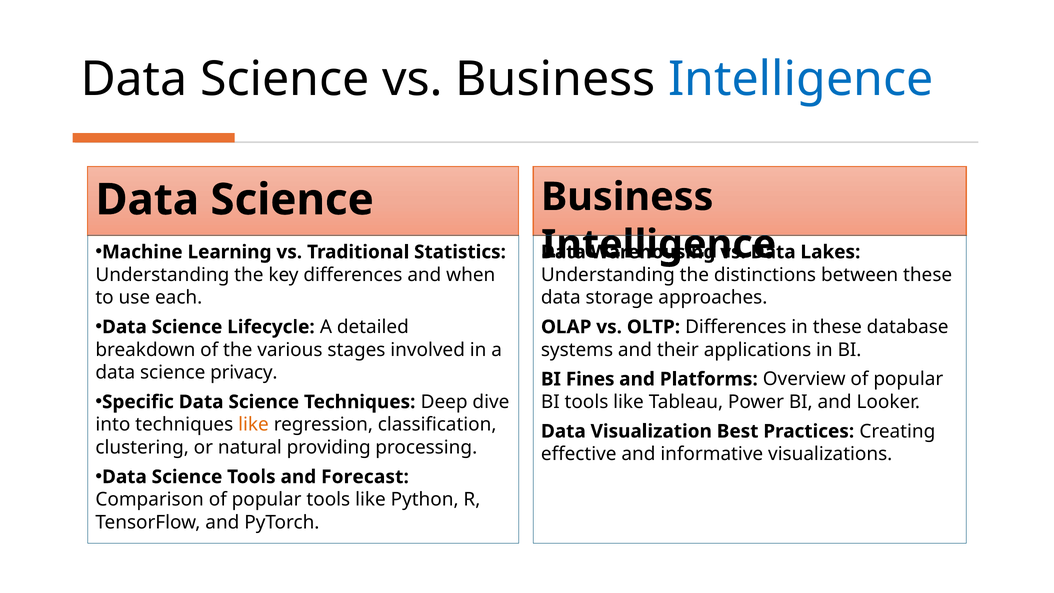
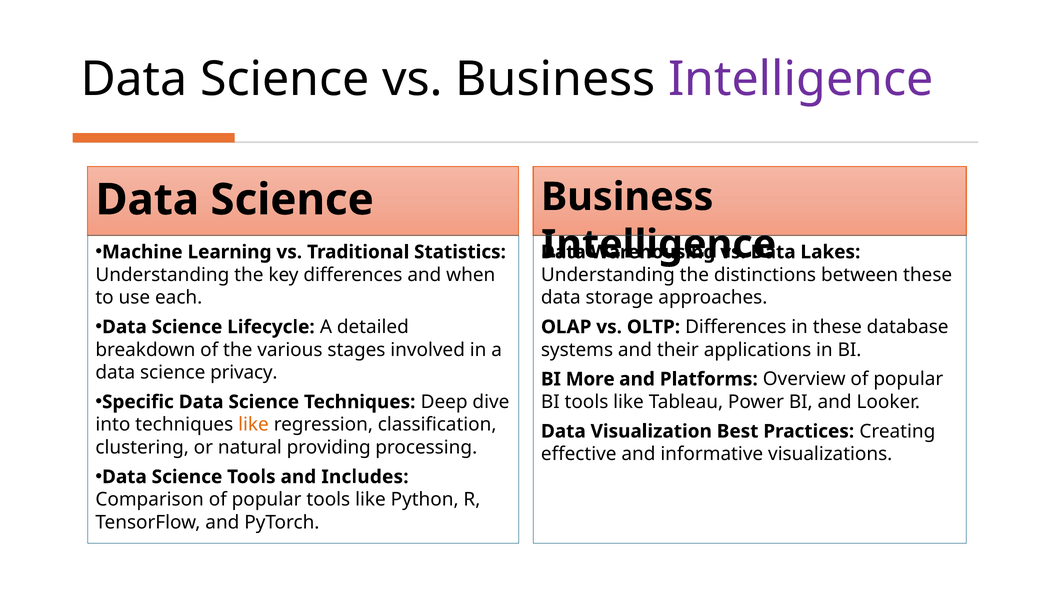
Intelligence at (801, 79) colour: blue -> purple
Fines: Fines -> More
Forecast: Forecast -> Includes
